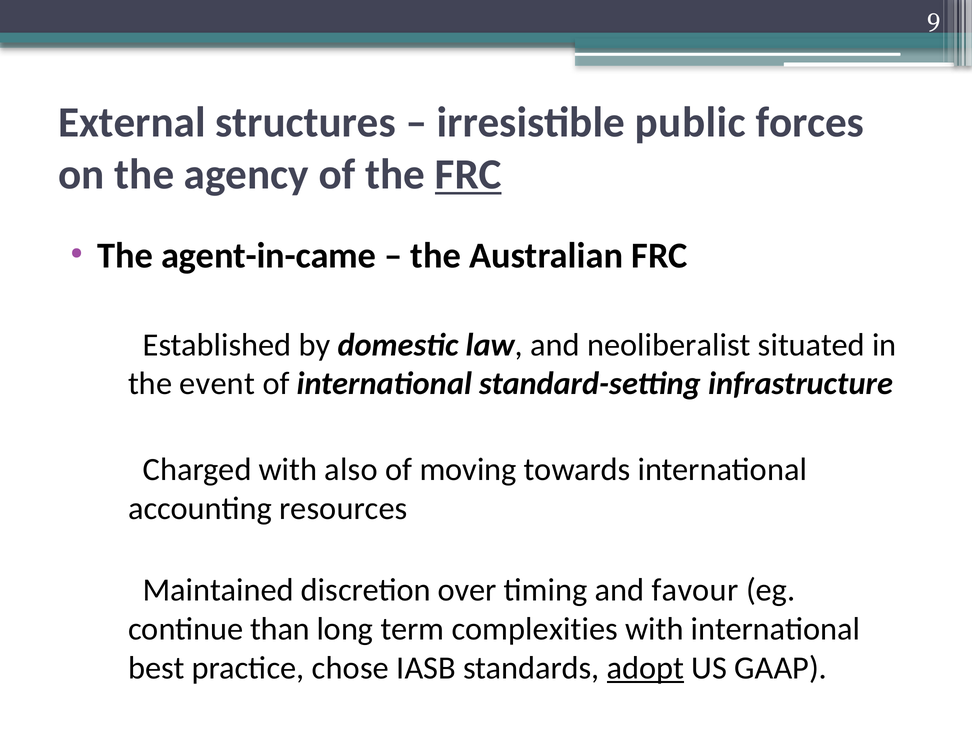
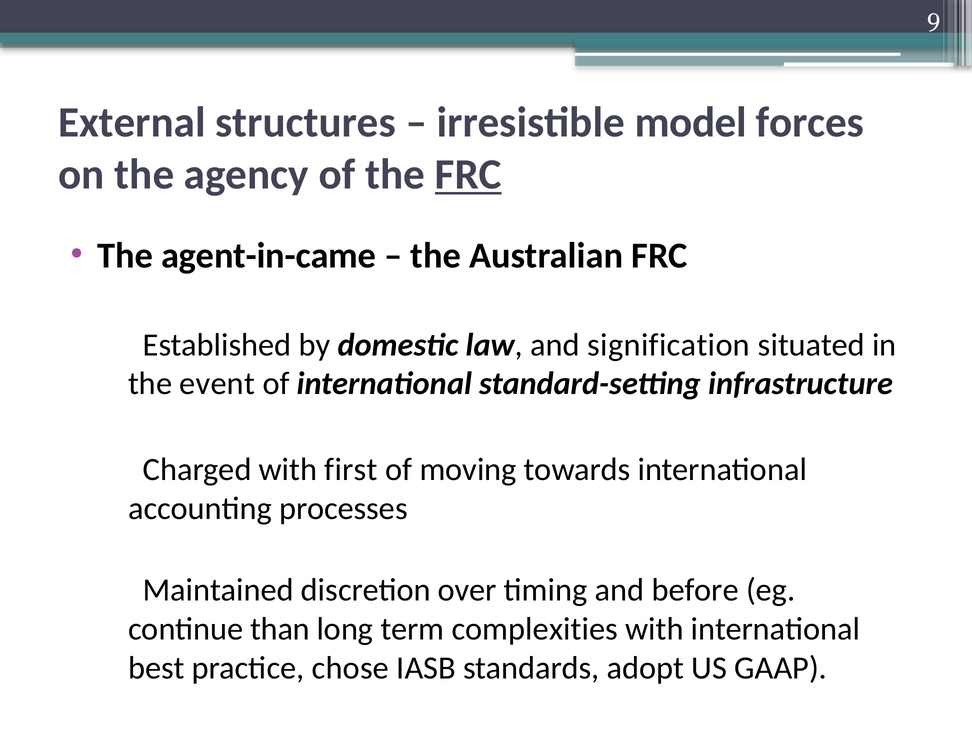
public: public -> model
neoliberalist: neoliberalist -> signification
also: also -> first
resources: resources -> processes
favour: favour -> before
adopt underline: present -> none
